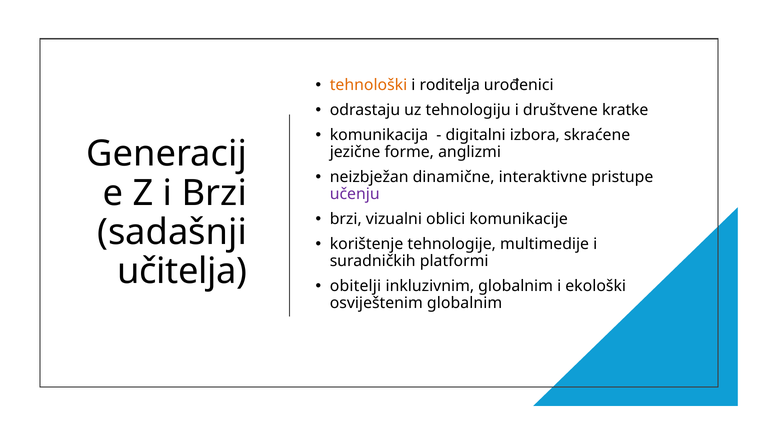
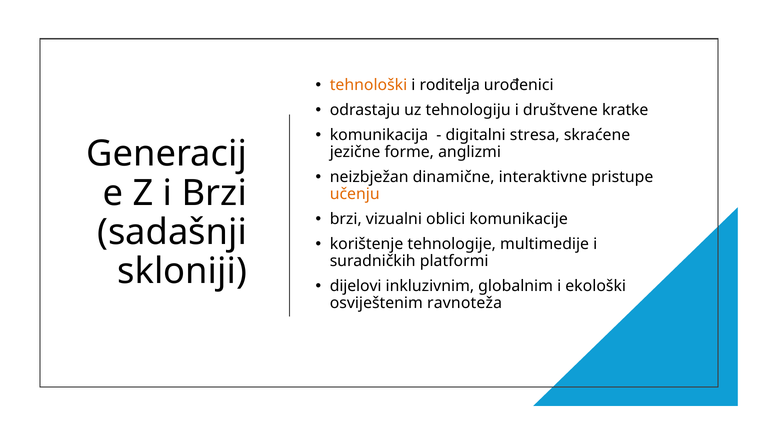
izbora: izbora -> stresa
učenju colour: purple -> orange
učitelja: učitelja -> skloniji
obitelji: obitelji -> dijelovi
osviještenim globalnim: globalnim -> ravnoteža
